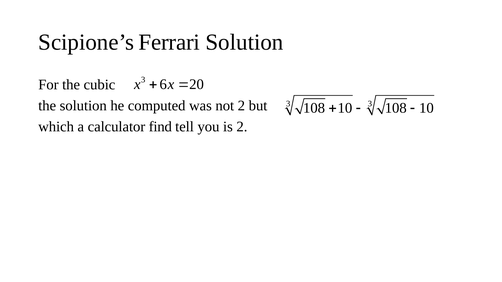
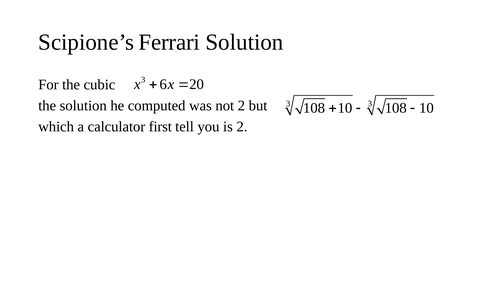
find: find -> first
